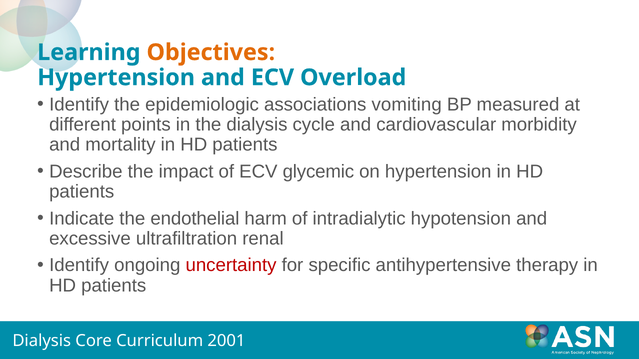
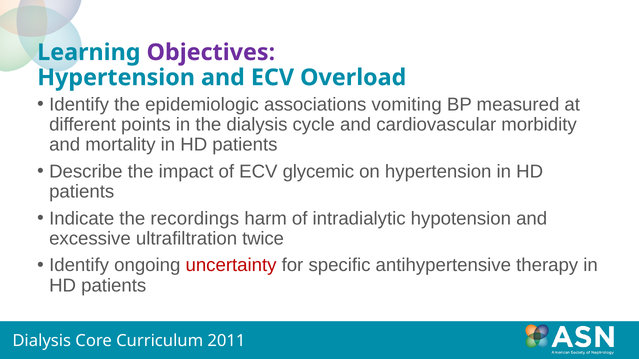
Objectives colour: orange -> purple
endothelial: endothelial -> recordings
renal: renal -> twice
2001: 2001 -> 2011
